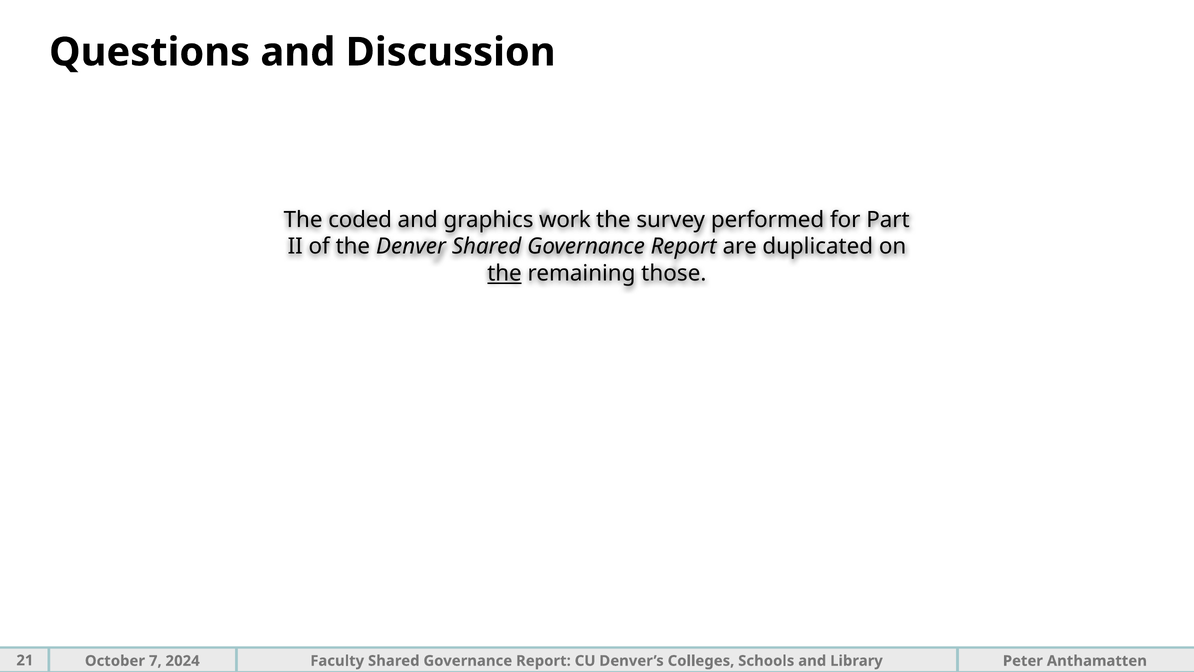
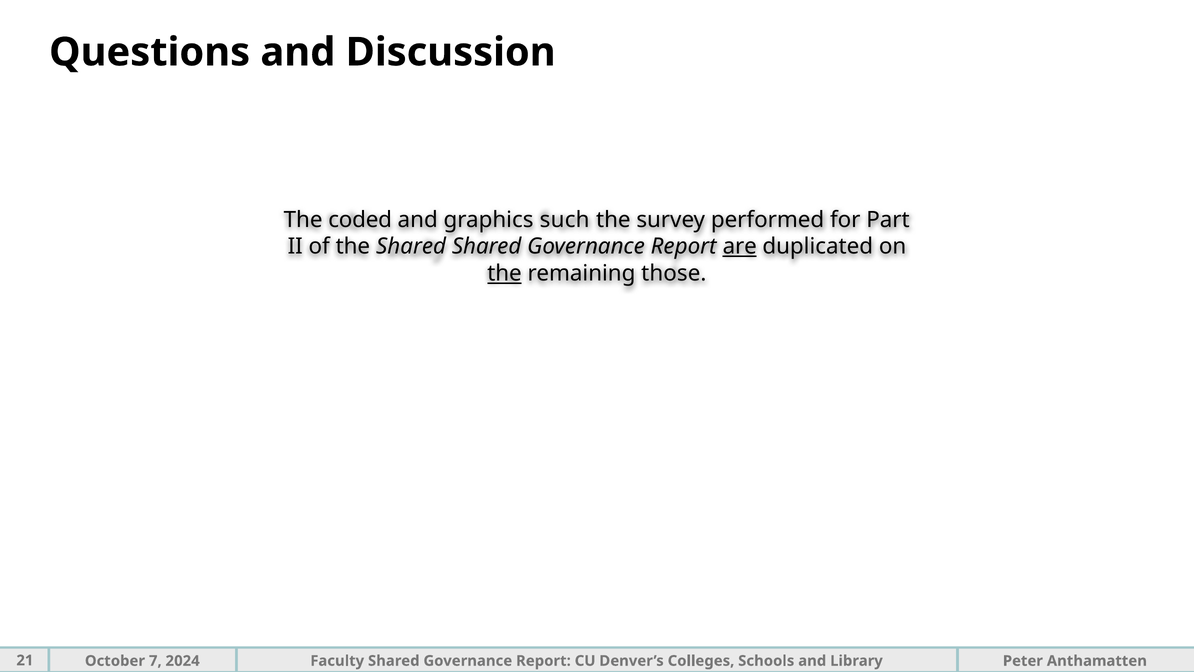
work: work -> such
the Denver: Denver -> Shared
are underline: none -> present
